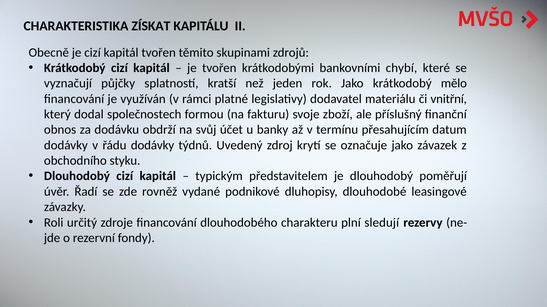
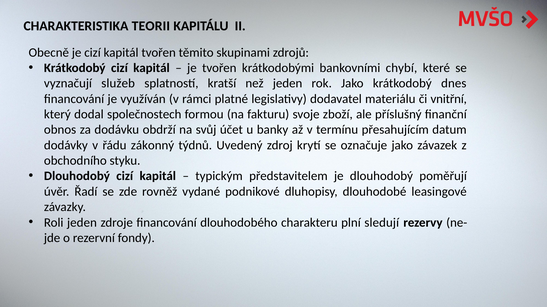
ZÍSKAT: ZÍSKAT -> TEORII
půjčky: půjčky -> služeb
mělo: mělo -> dnes
řádu dodávky: dodávky -> zákonný
Roli určitý: určitý -> jeden
